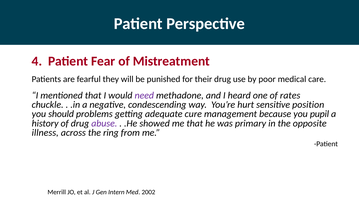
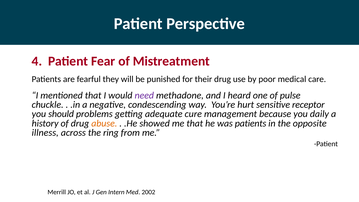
rates: rates -> pulse
position: position -> receptor
pupil: pupil -> daily
abuse colour: purple -> orange
was primary: primary -> patients
